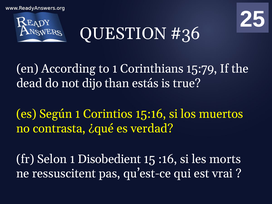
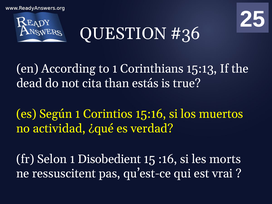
15:79: 15:79 -> 15:13
dijo: dijo -> cita
contrasta: contrasta -> actividad
